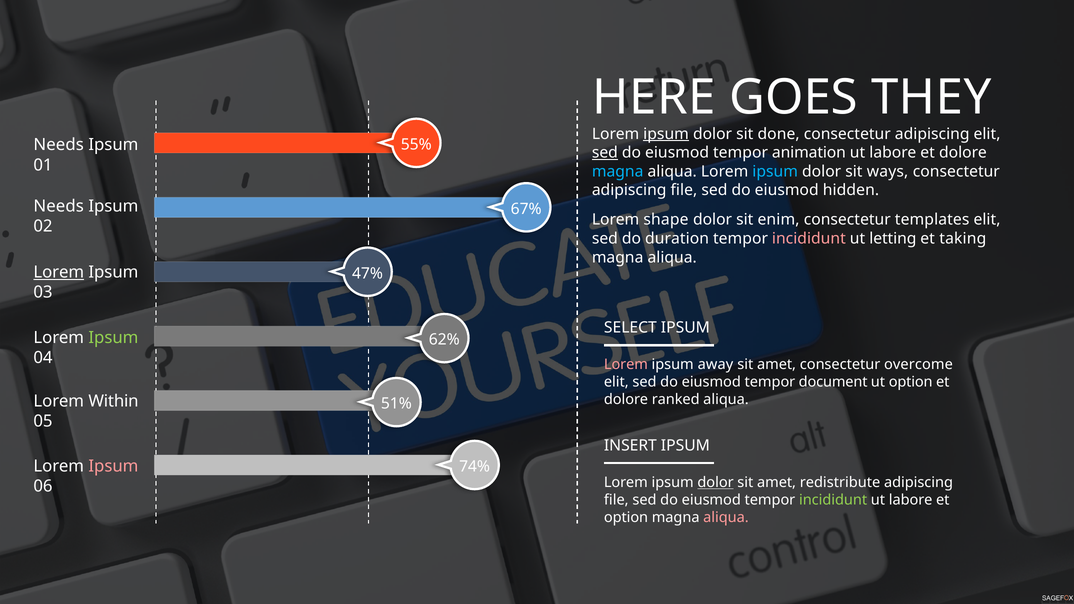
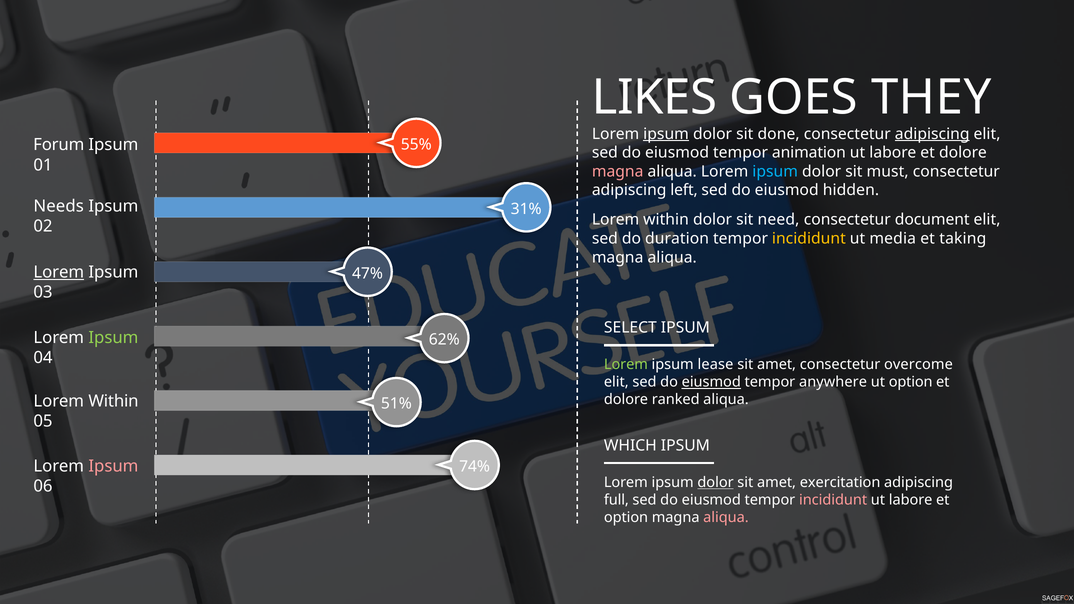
HERE: HERE -> LIKES
adipiscing at (932, 134) underline: none -> present
Needs at (59, 145): Needs -> Forum
sed at (605, 153) underline: present -> none
magna at (618, 172) colour: light blue -> pink
ways: ways -> must
file at (684, 190): file -> left
67%: 67% -> 31%
shape at (666, 220): shape -> within
enim: enim -> need
templates: templates -> document
incididunt at (809, 239) colour: pink -> yellow
letting: letting -> media
Lorem at (626, 365) colour: pink -> light green
away: away -> lease
eiusmod at (711, 382) underline: none -> present
document: document -> anywhere
INSERT: INSERT -> WHICH
redistribute: redistribute -> exercitation
file at (616, 500): file -> full
incididunt at (833, 500) colour: light green -> pink
